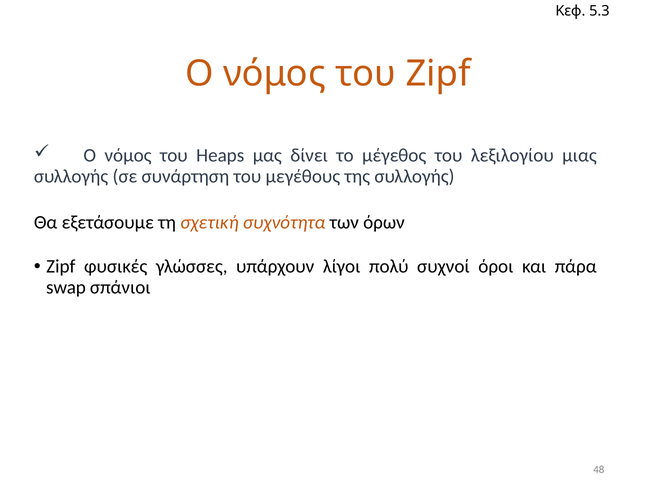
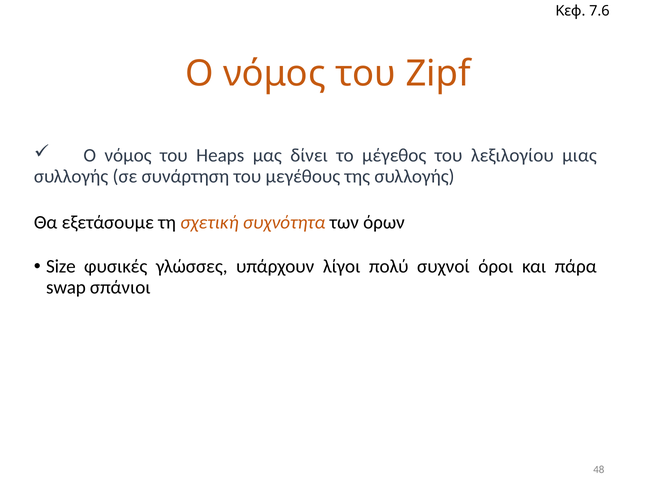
5.3: 5.3 -> 7.6
Zipf at (61, 267): Zipf -> Size
